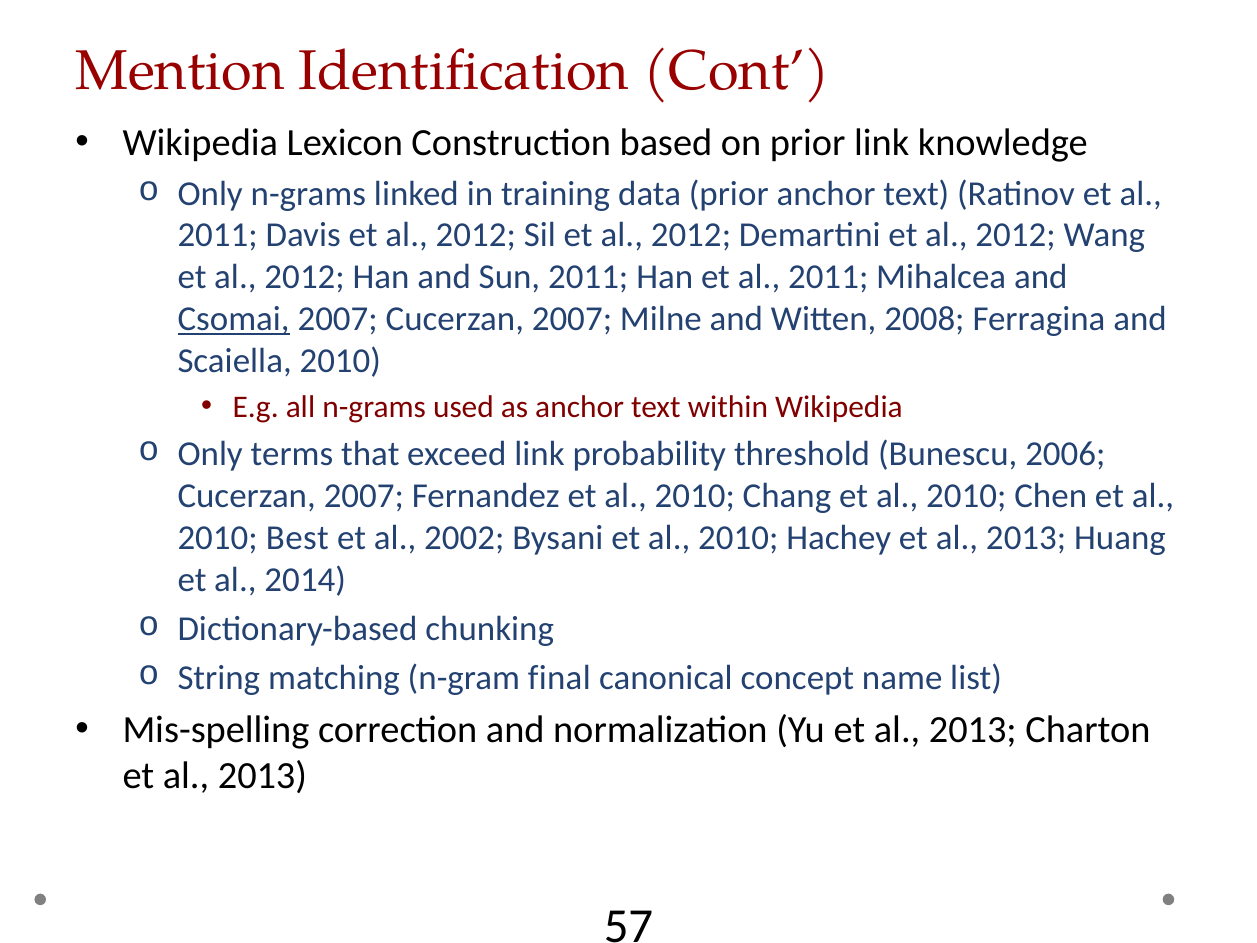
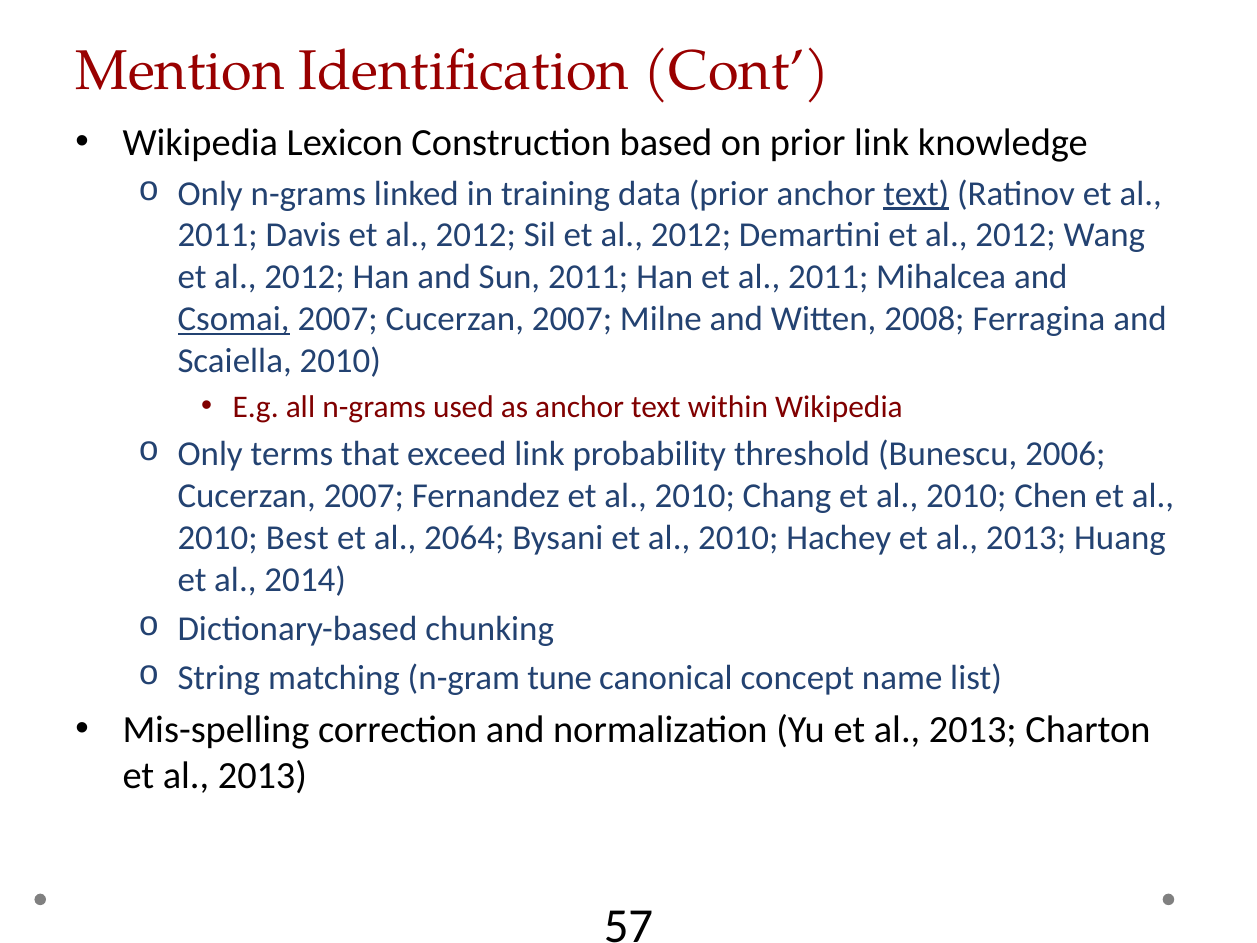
text at (916, 193) underline: none -> present
2002: 2002 -> 2064
final: final -> tune
